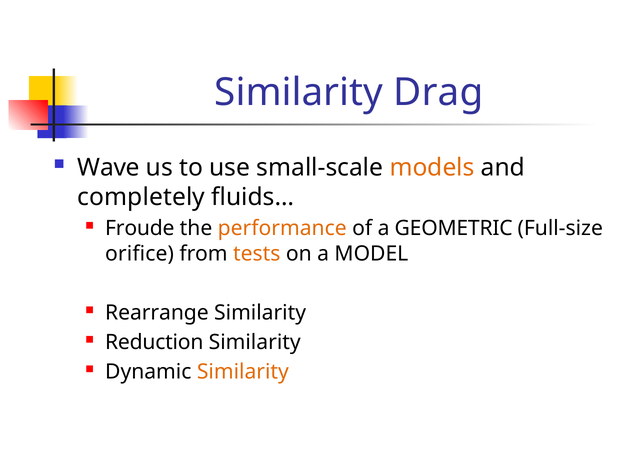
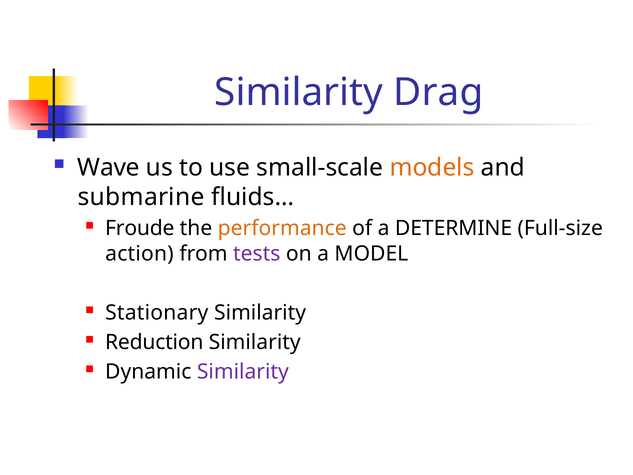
completely: completely -> submarine
GEOMETRIC: GEOMETRIC -> DETERMINE
orifice: orifice -> action
tests colour: orange -> purple
Rearrange: Rearrange -> Stationary
Similarity at (243, 372) colour: orange -> purple
